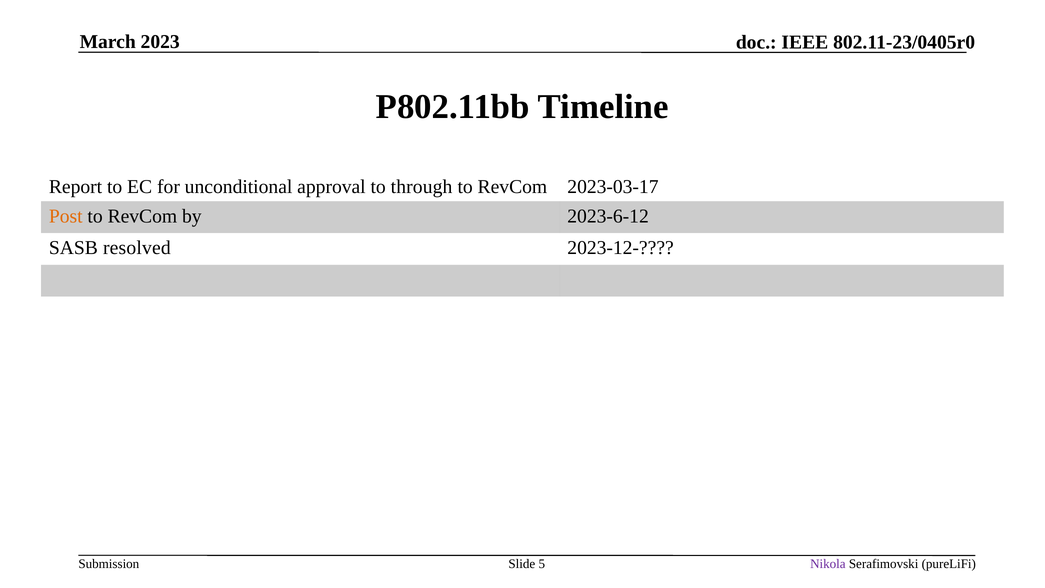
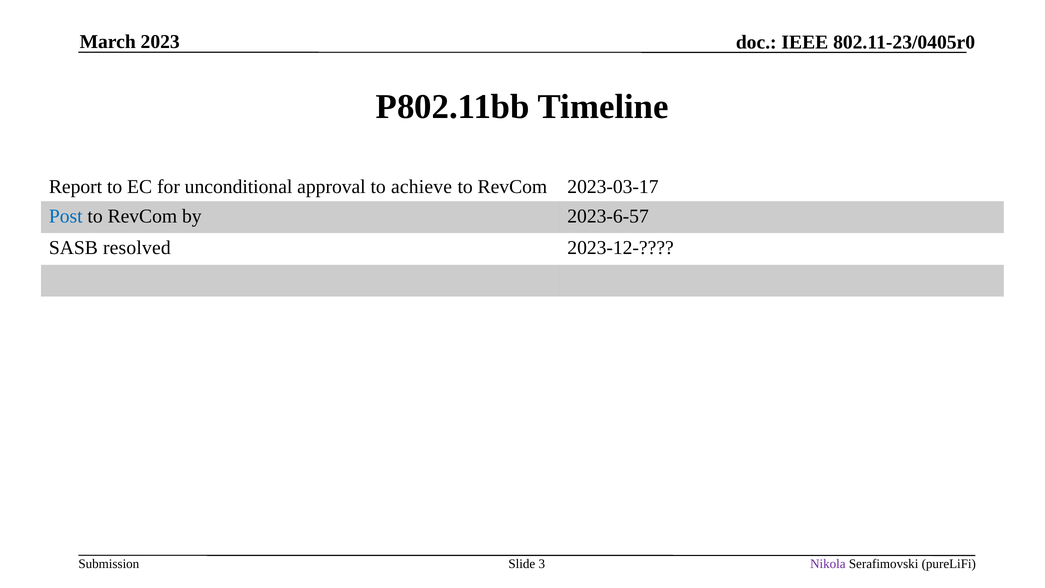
through: through -> achieve
Post colour: orange -> blue
2023-6-12: 2023-6-12 -> 2023-6-57
5: 5 -> 3
